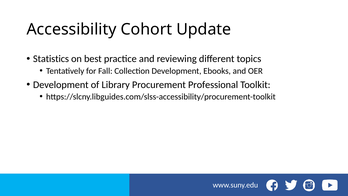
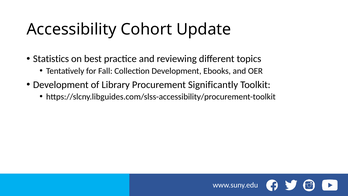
Professional: Professional -> Significantly
